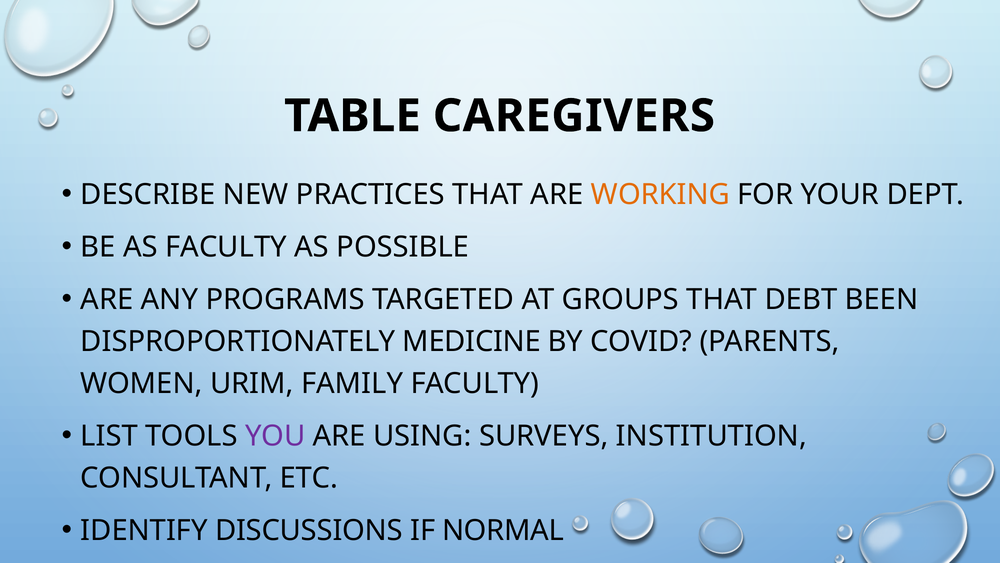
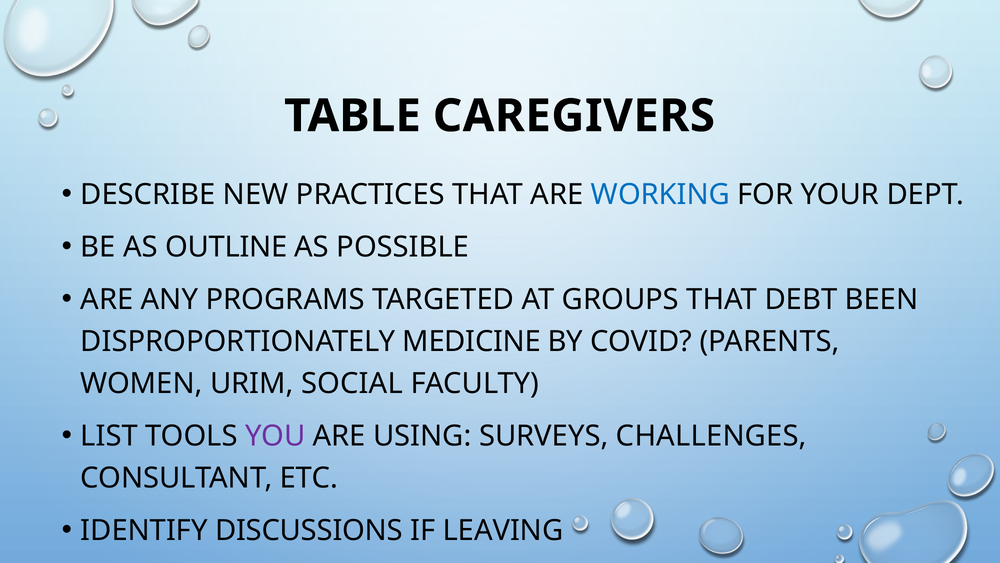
WORKING colour: orange -> blue
AS FACULTY: FACULTY -> OUTLINE
FAMILY: FAMILY -> SOCIAL
INSTITUTION: INSTITUTION -> CHALLENGES
NORMAL: NORMAL -> LEAVING
